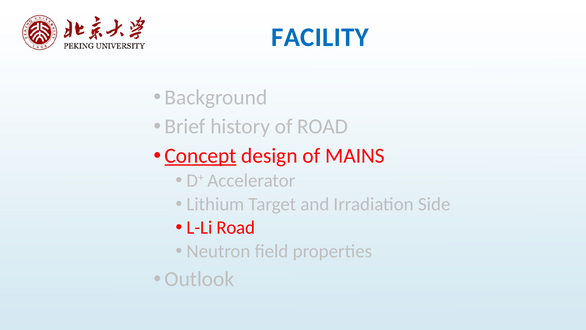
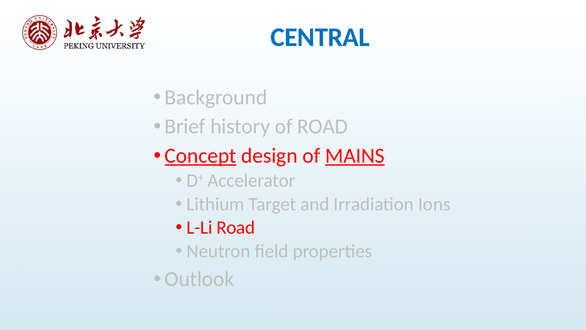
FACILITY: FACILITY -> CENTRAL
MAINS underline: none -> present
Side: Side -> Ions
